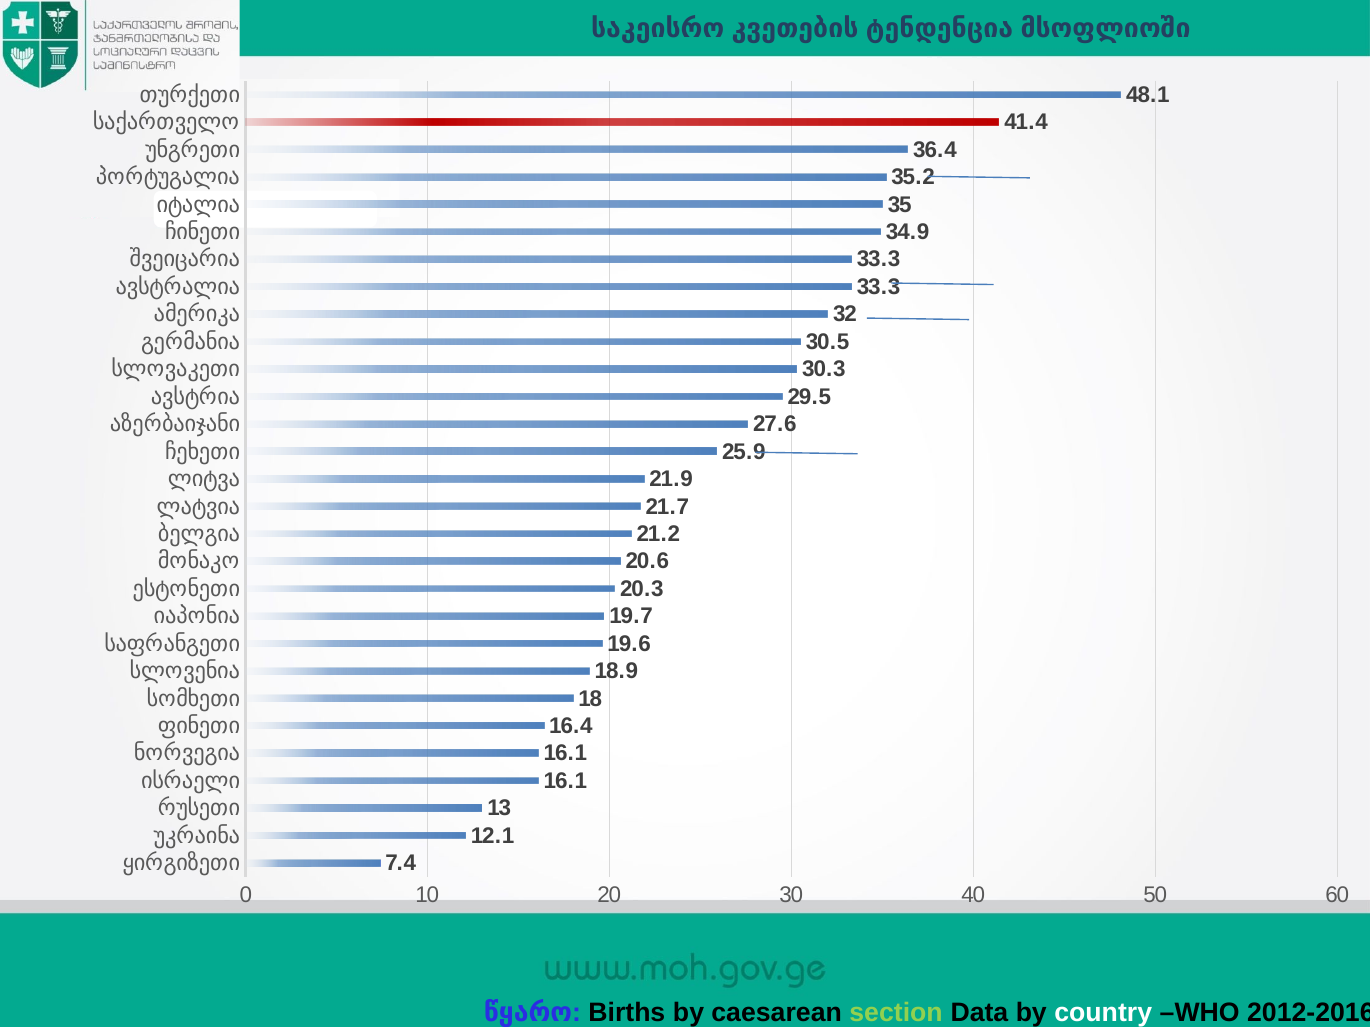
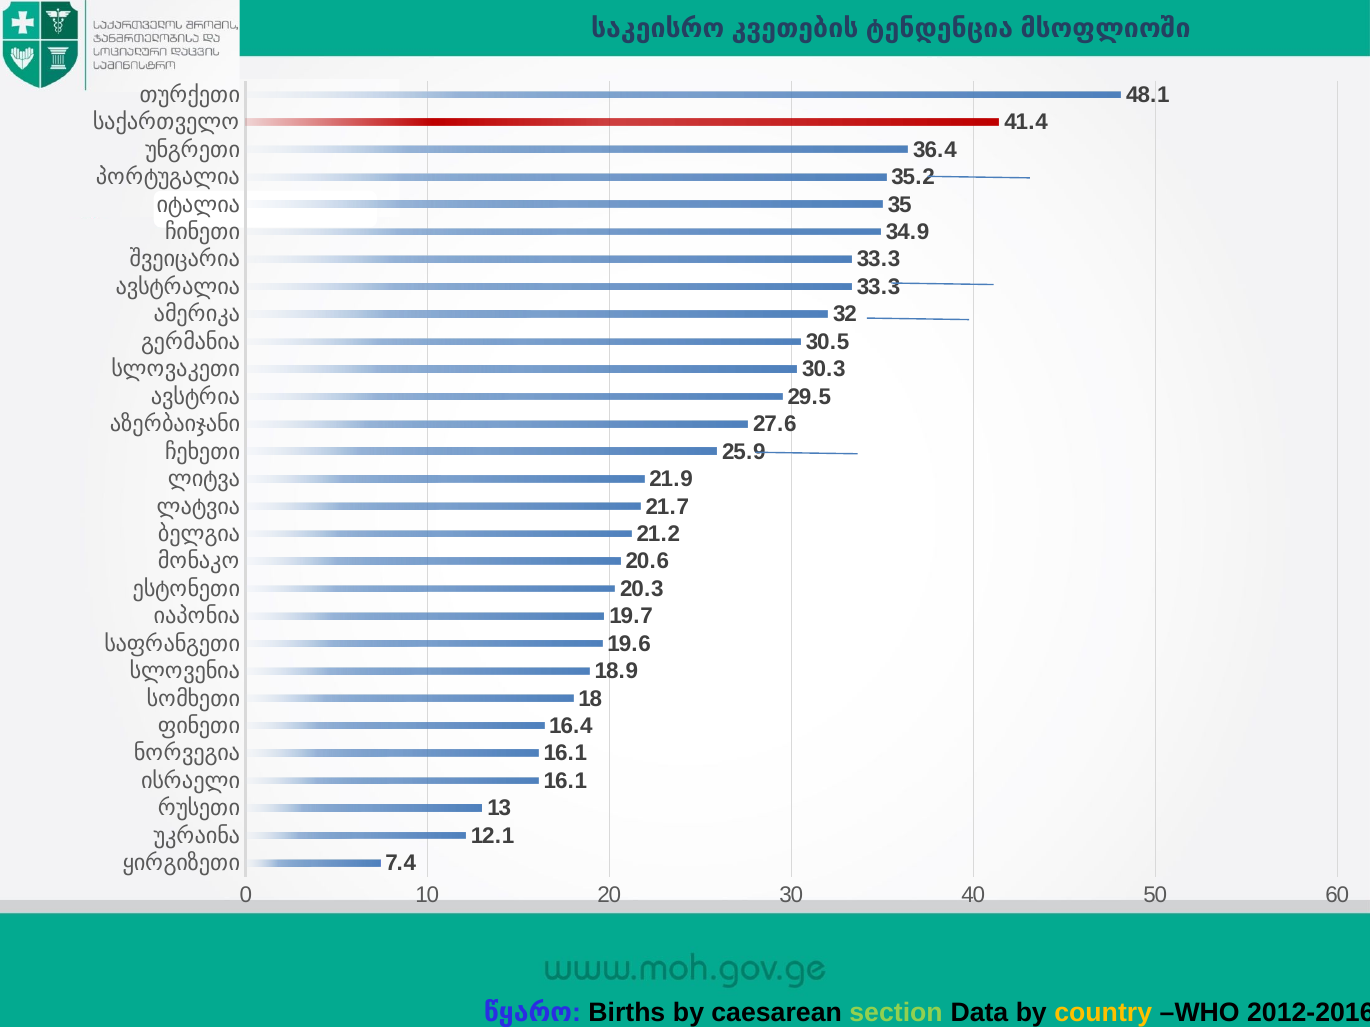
country colour: white -> yellow
